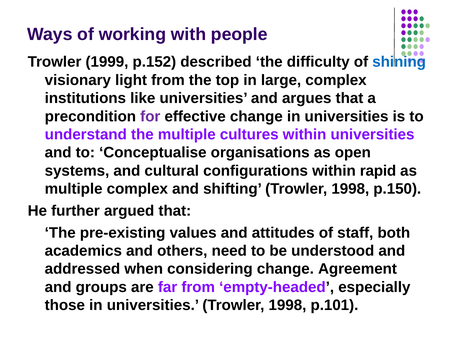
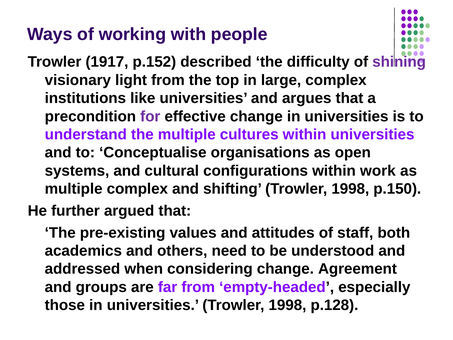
1999: 1999 -> 1917
shining colour: blue -> purple
rapid: rapid -> work
p.101: p.101 -> p.128
